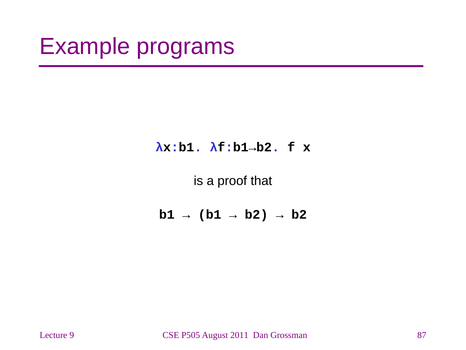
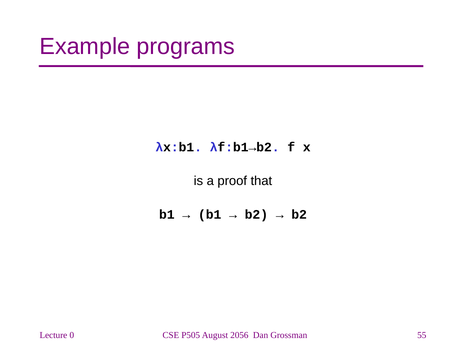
9: 9 -> 0
2011: 2011 -> 2056
87: 87 -> 55
